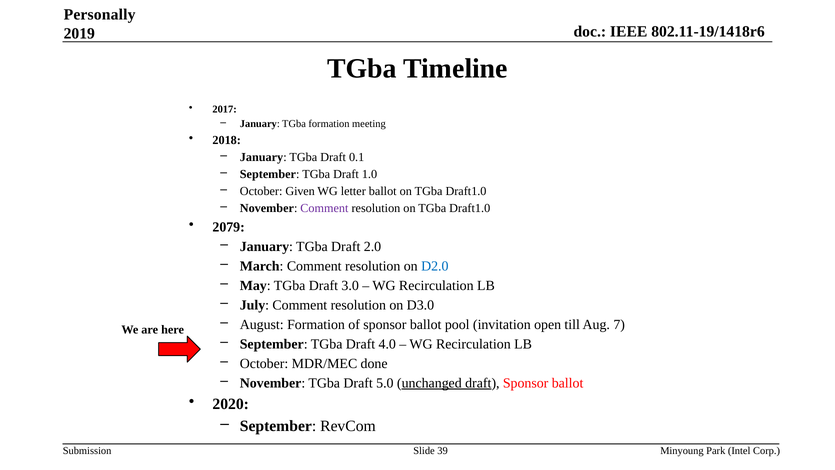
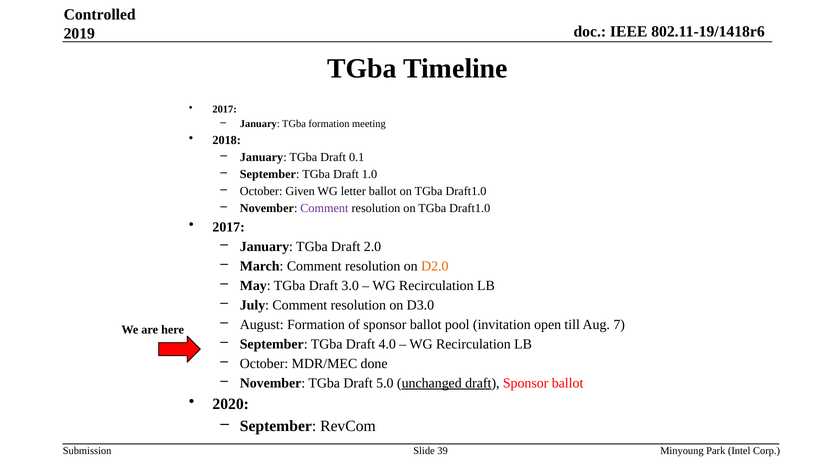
Personally: Personally -> Controlled
2079 at (229, 227): 2079 -> 2017
D2.0 colour: blue -> orange
